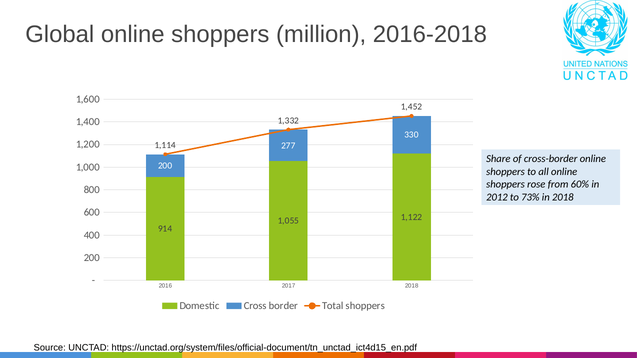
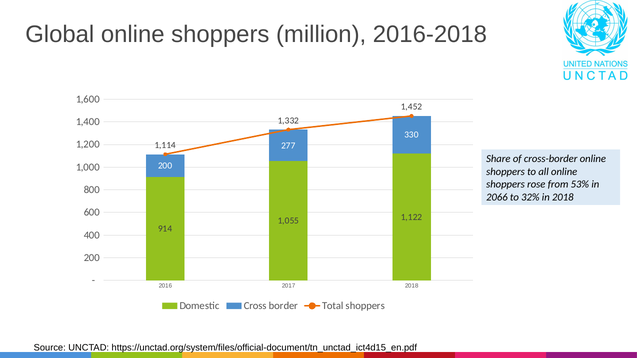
60%: 60% -> 53%
2012: 2012 -> 2066
73%: 73% -> 32%
